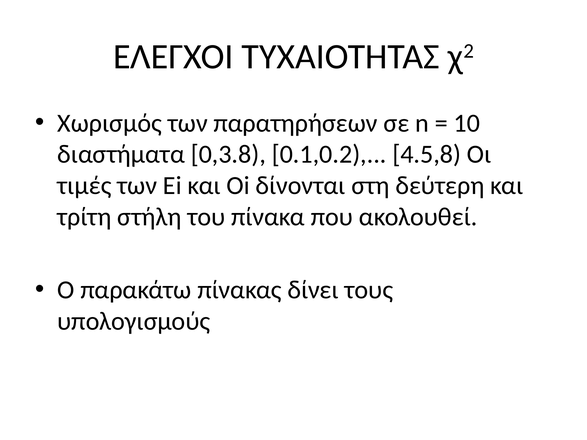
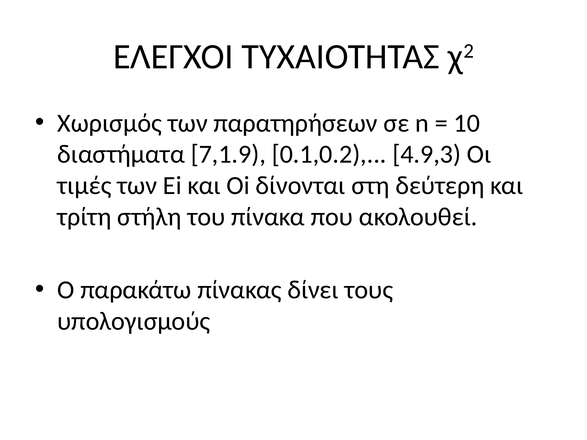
0,3.8: 0,3.8 -> 7,1.9
4.5,8: 4.5,8 -> 4.9,3
